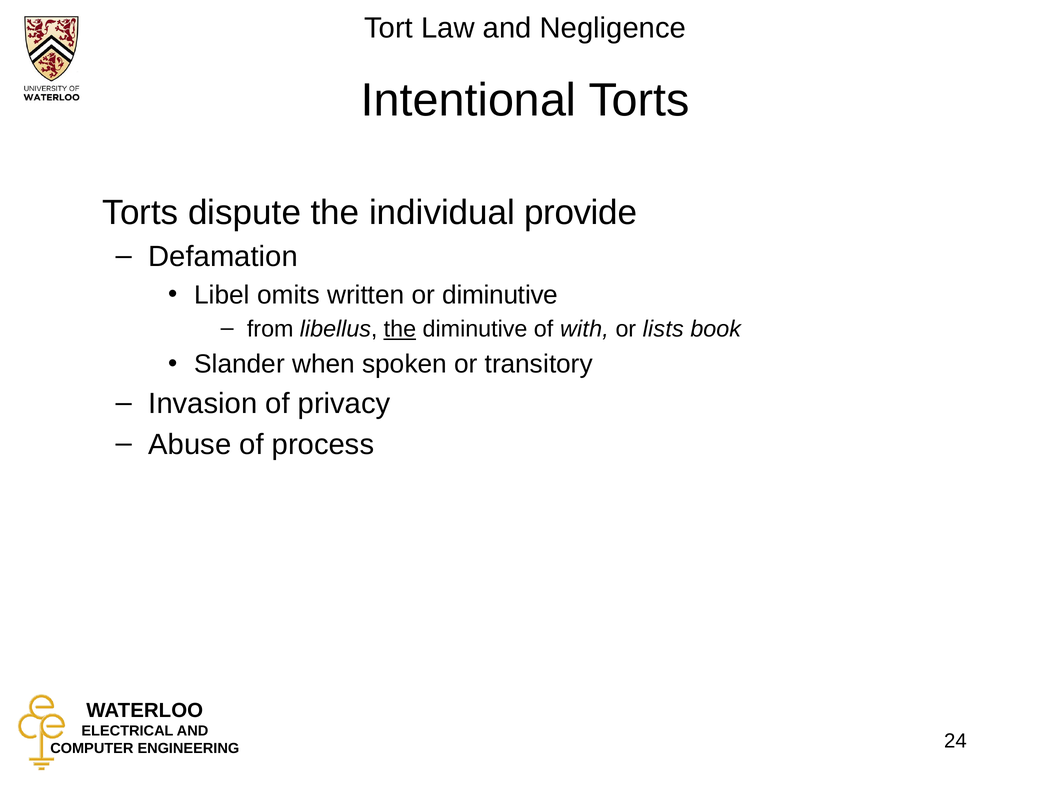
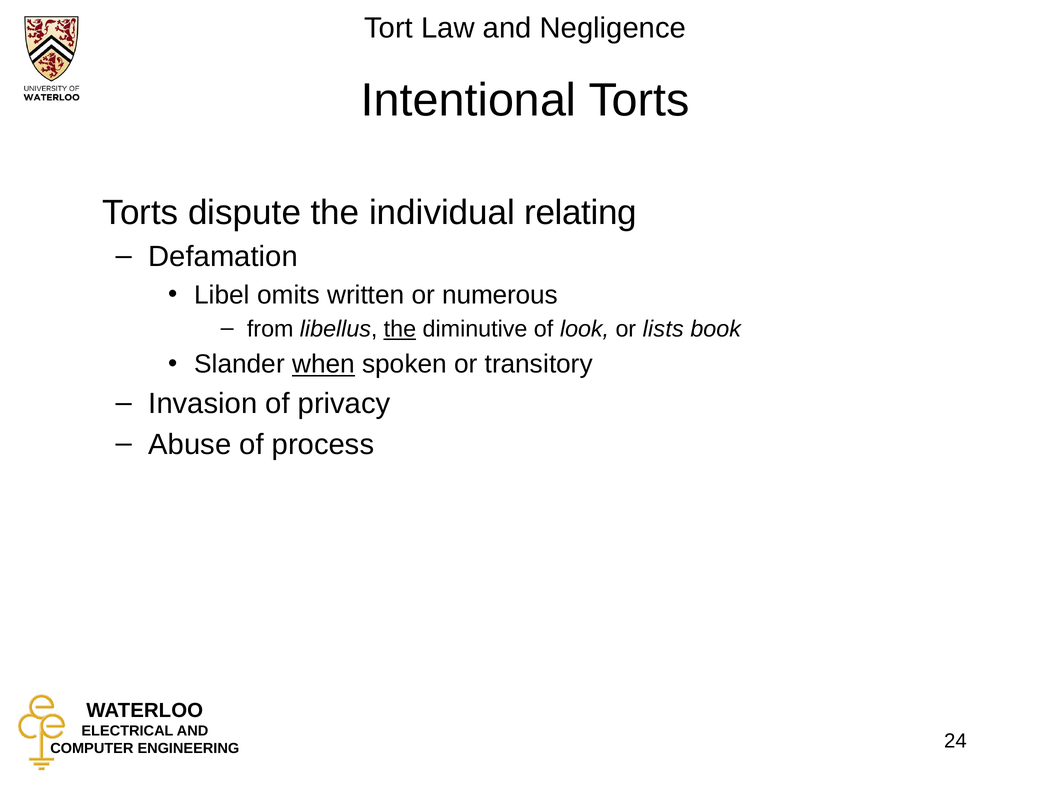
provide: provide -> relating
or diminutive: diminutive -> numerous
with: with -> look
when underline: none -> present
